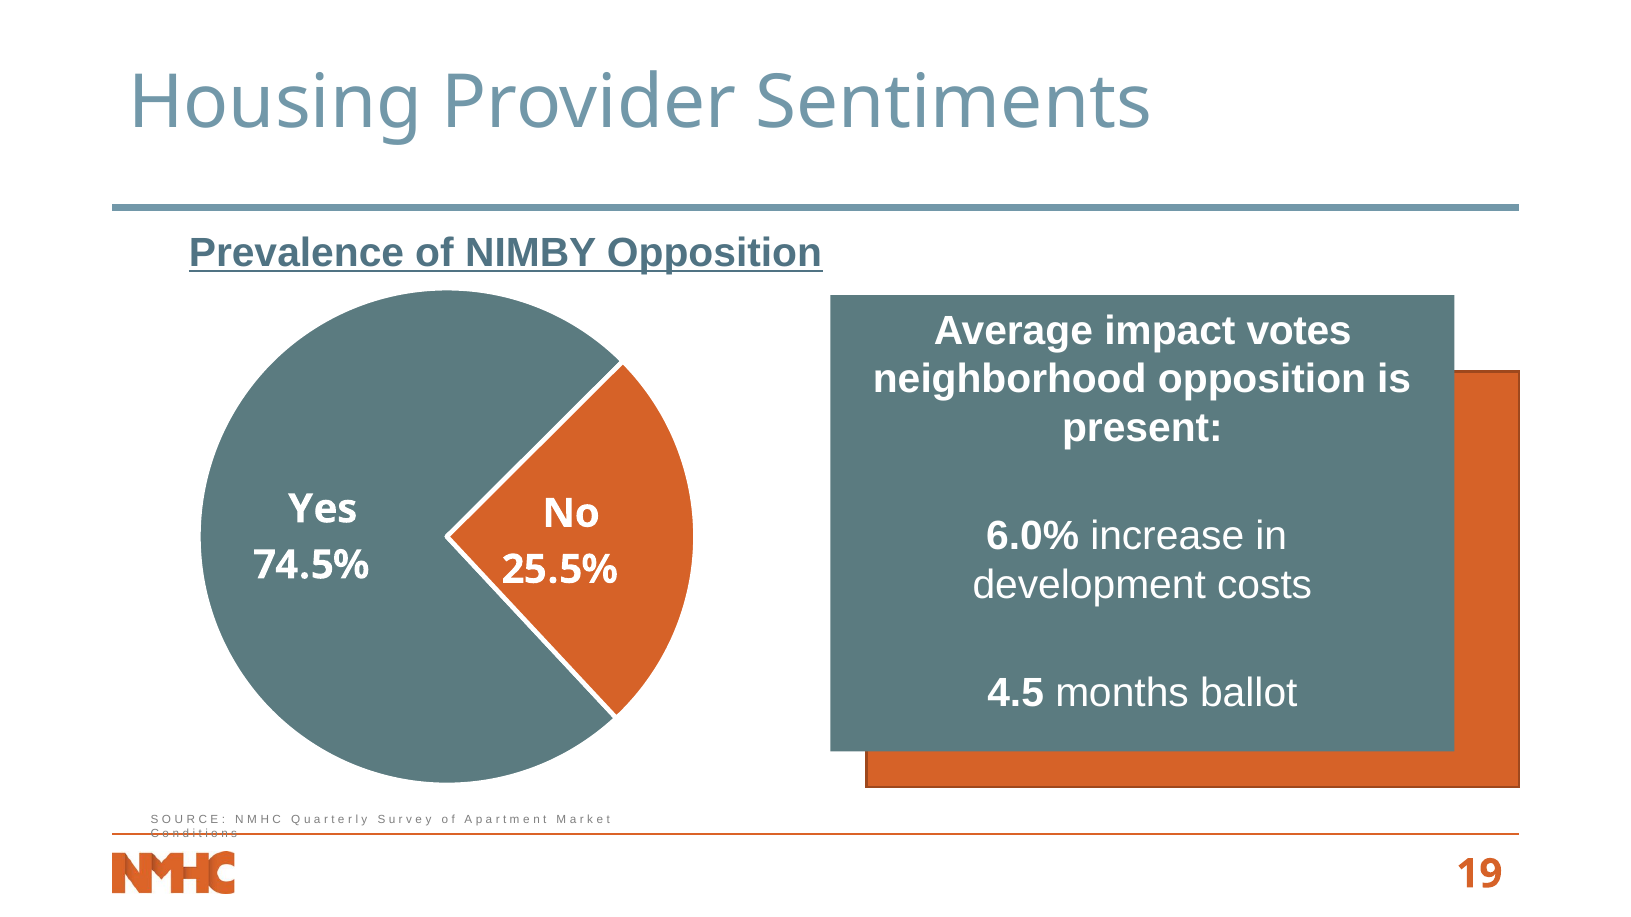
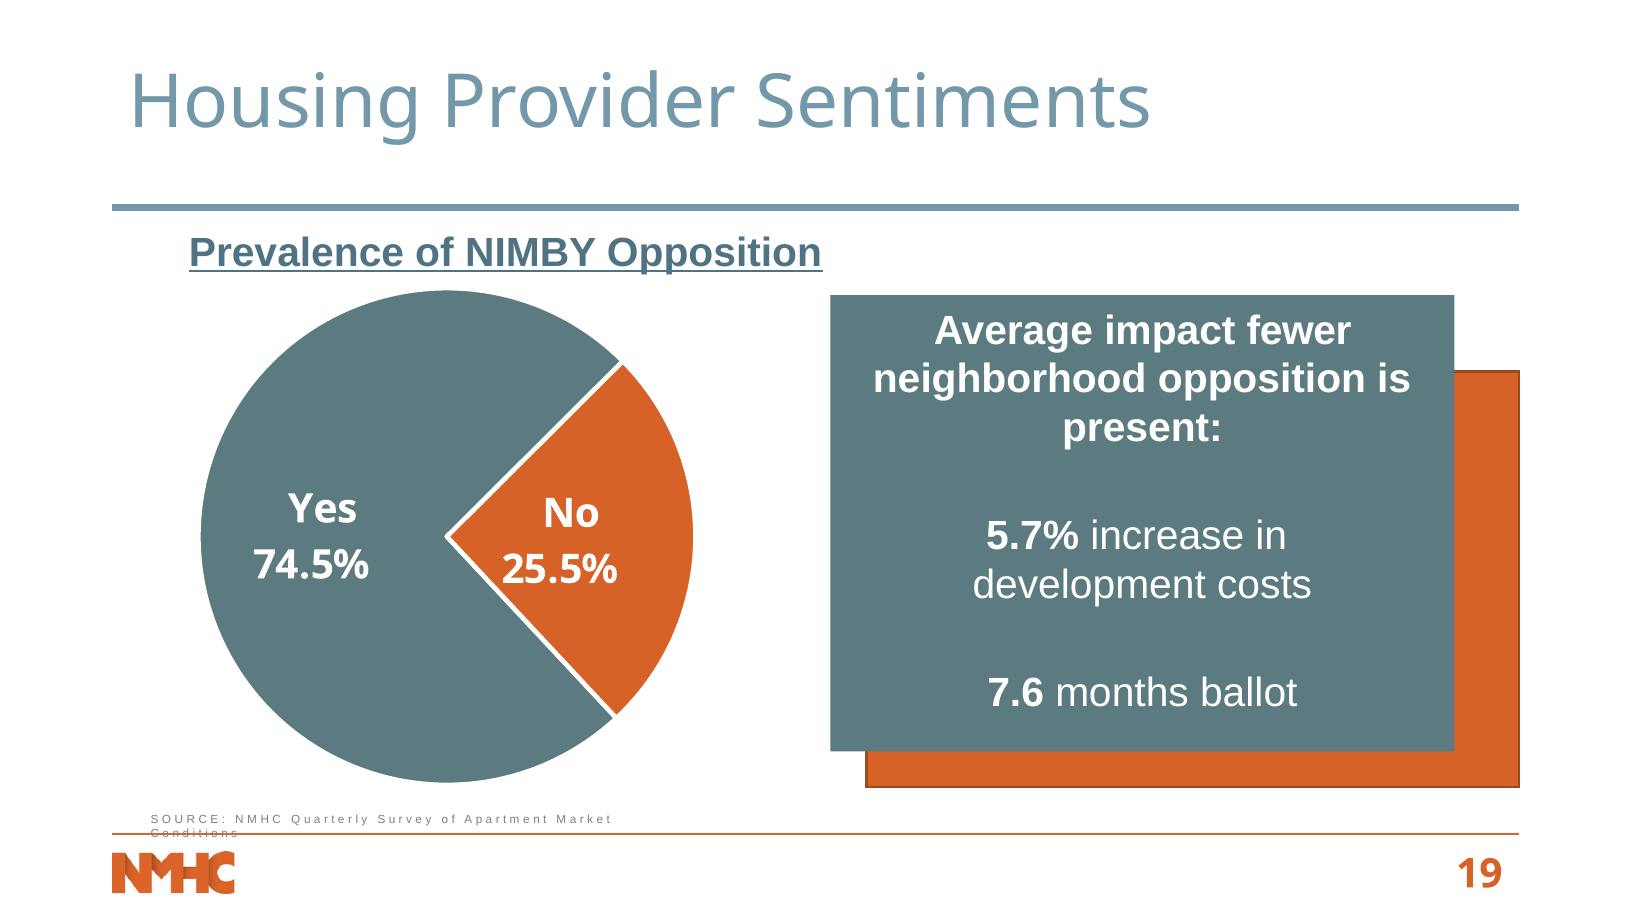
votes: votes -> fewer
6.0%: 6.0% -> 5.7%
4.5: 4.5 -> 7.6
